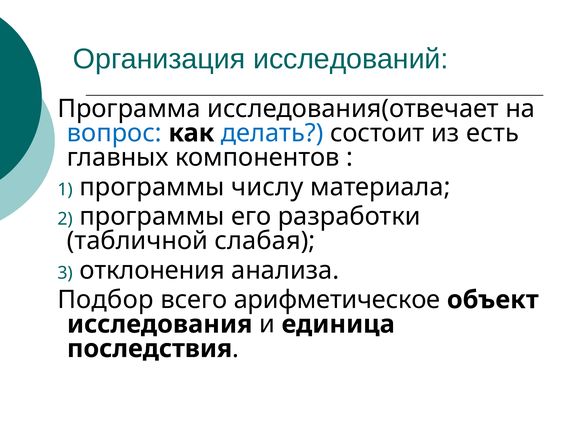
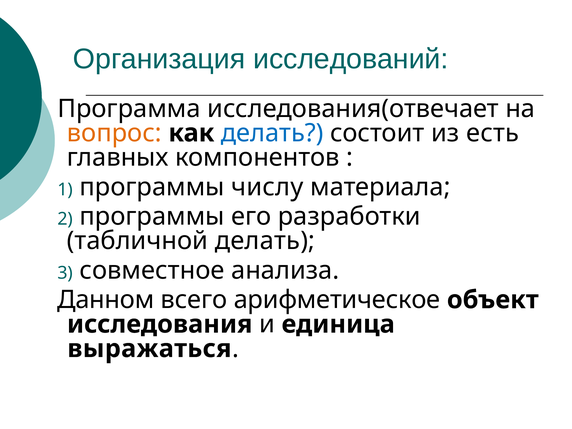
вопрос colour: blue -> orange
табличной слабая: слабая -> делать
отклонения: отклонения -> совместное
Подбор: Подбор -> Данном
последствия: последствия -> выражаться
